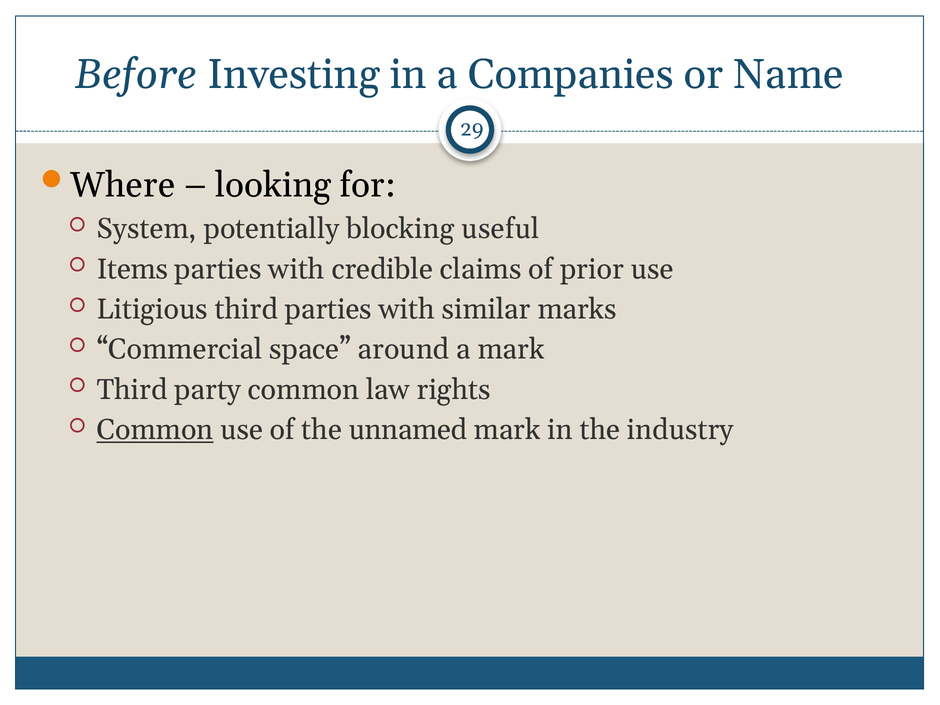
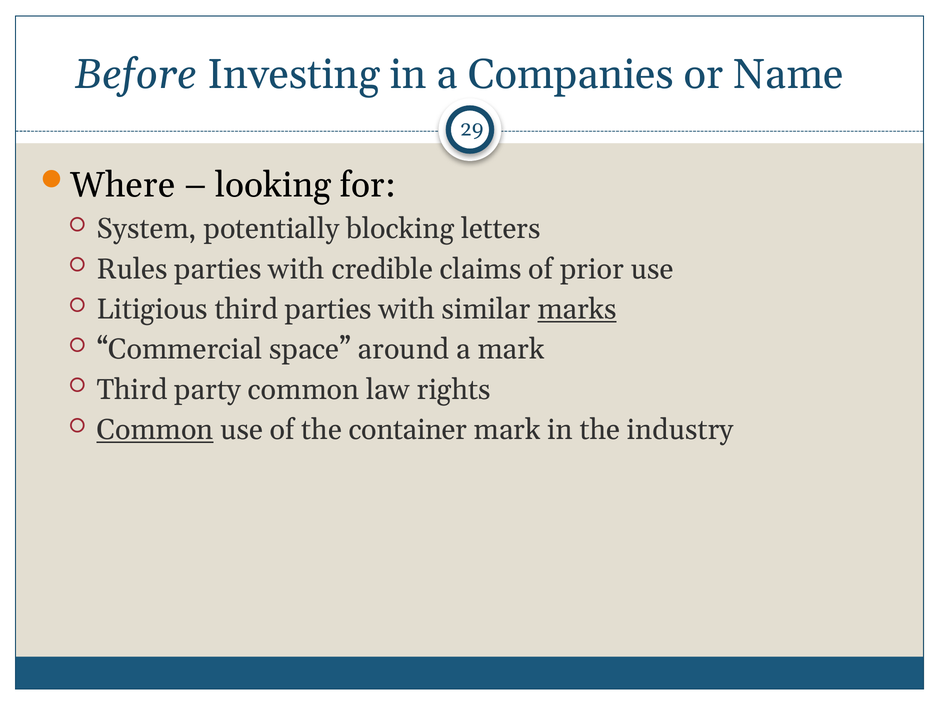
useful: useful -> letters
Items: Items -> Rules
marks underline: none -> present
unnamed: unnamed -> container
